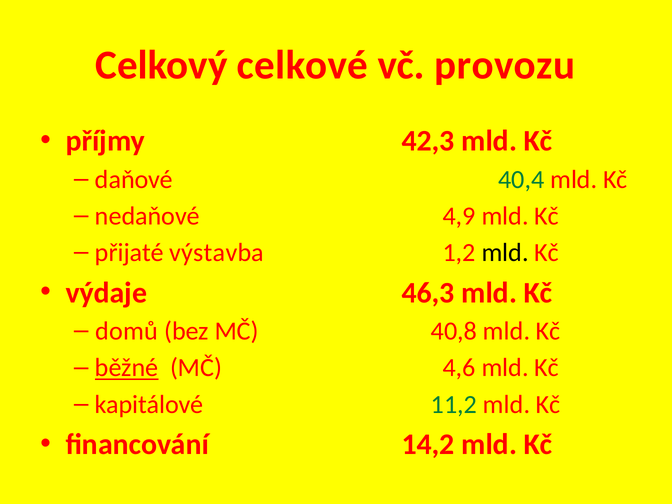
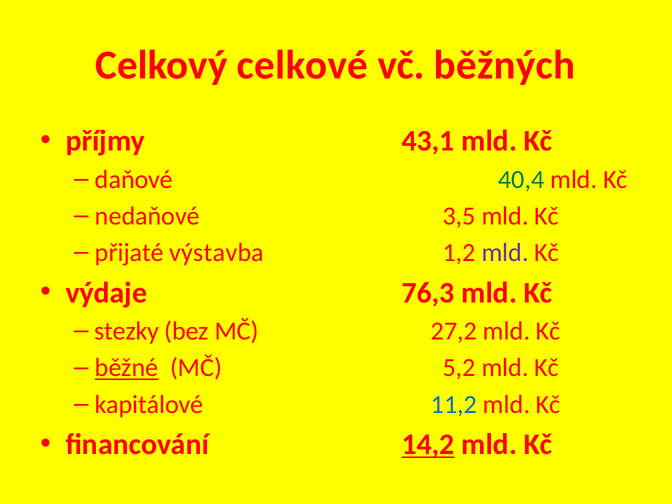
provozu: provozu -> běžných
42,3: 42,3 -> 43,1
4,9: 4,9 -> 3,5
mld at (505, 253) colour: black -> purple
46,3: 46,3 -> 76,3
domů: domů -> stezky
40,8: 40,8 -> 27,2
4,6: 4,6 -> 5,2
11,2 colour: green -> blue
14,2 underline: none -> present
